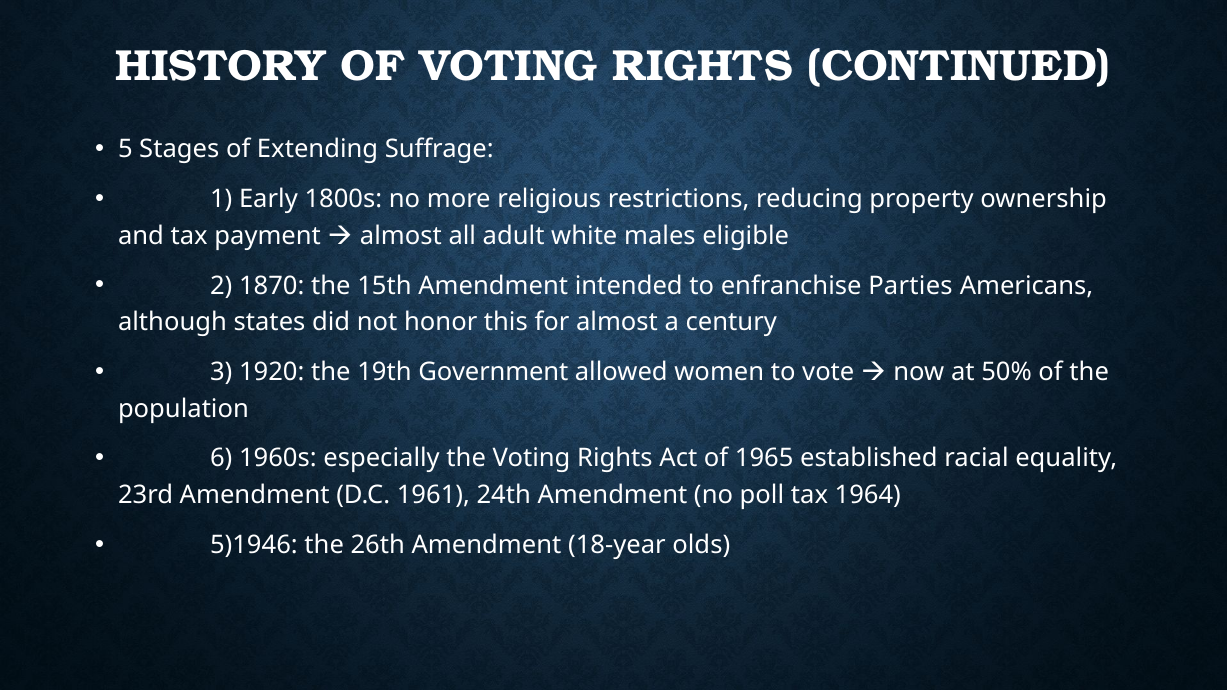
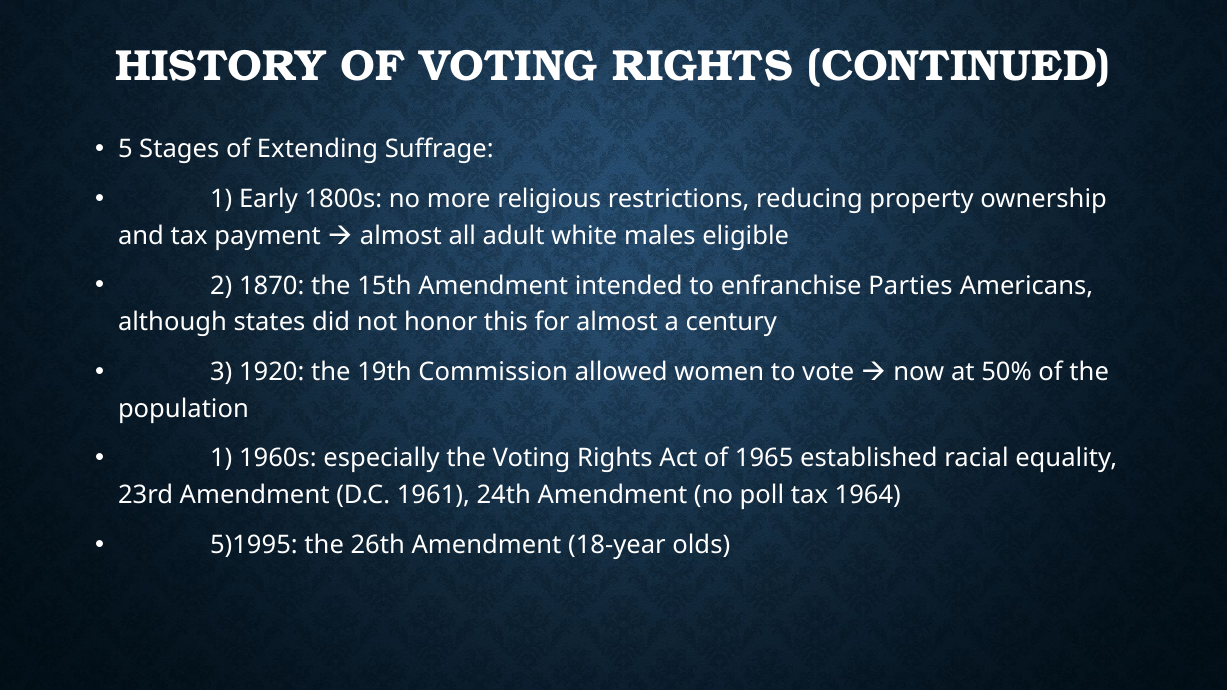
Government: Government -> Commission
6 at (221, 459): 6 -> 1
5)1946: 5)1946 -> 5)1995
